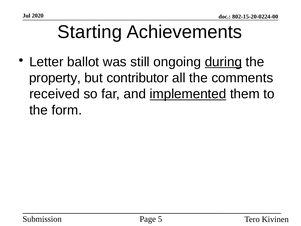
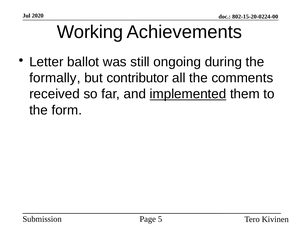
Starting: Starting -> Working
during underline: present -> none
property: property -> formally
